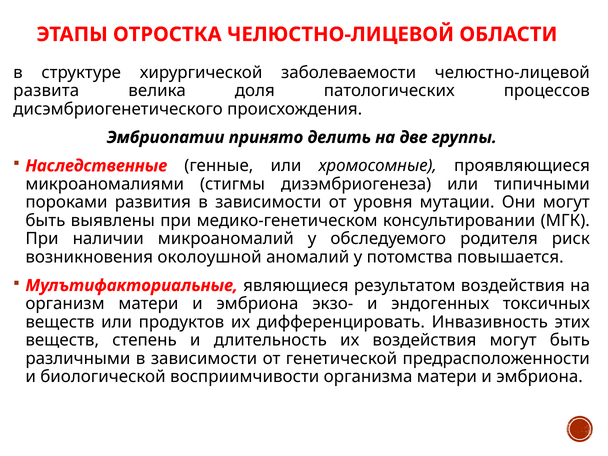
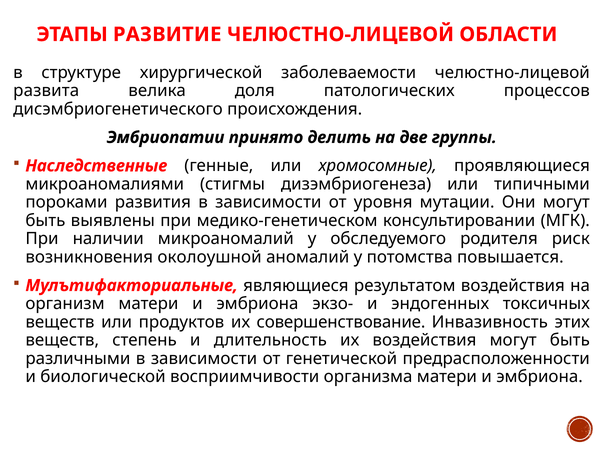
ОТРОСТКА: ОТРОСТКА -> РАЗВИТИЕ
дифференцировать: дифференцировать -> совершенствование
